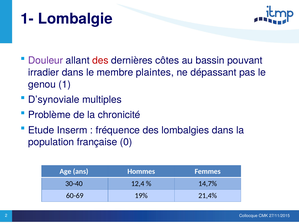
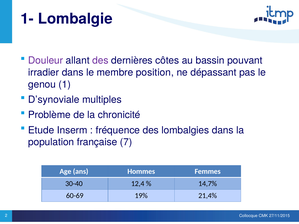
des at (100, 61) colour: red -> purple
plaintes: plaintes -> position
0: 0 -> 7
